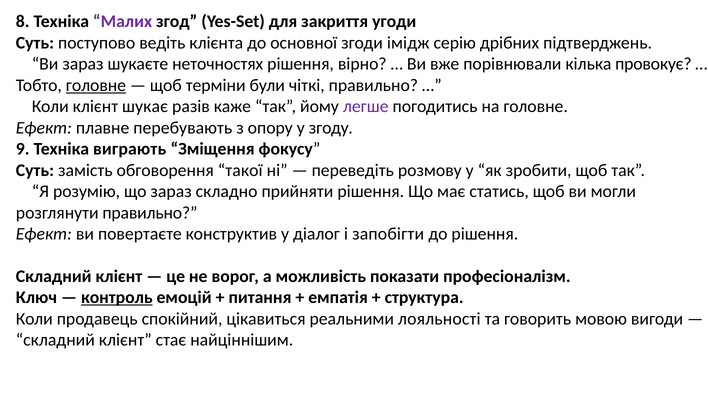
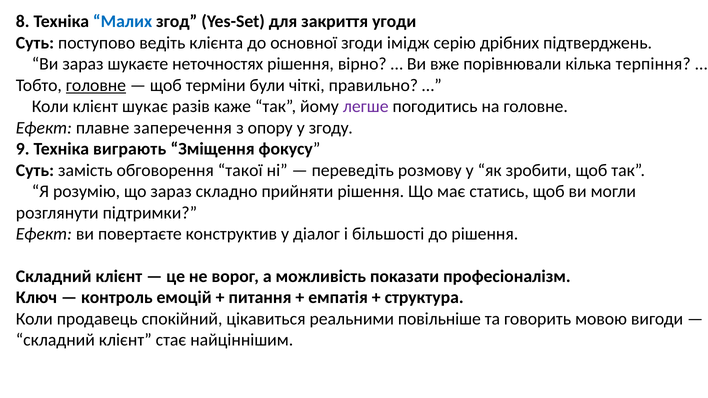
Малих colour: purple -> blue
провокує: провокує -> терпіння
перебувають: перебувають -> заперечення
розглянути правильно: правильно -> підтримки
запобігти: запобігти -> більшості
контроль underline: present -> none
лояльності: лояльності -> повільніше
